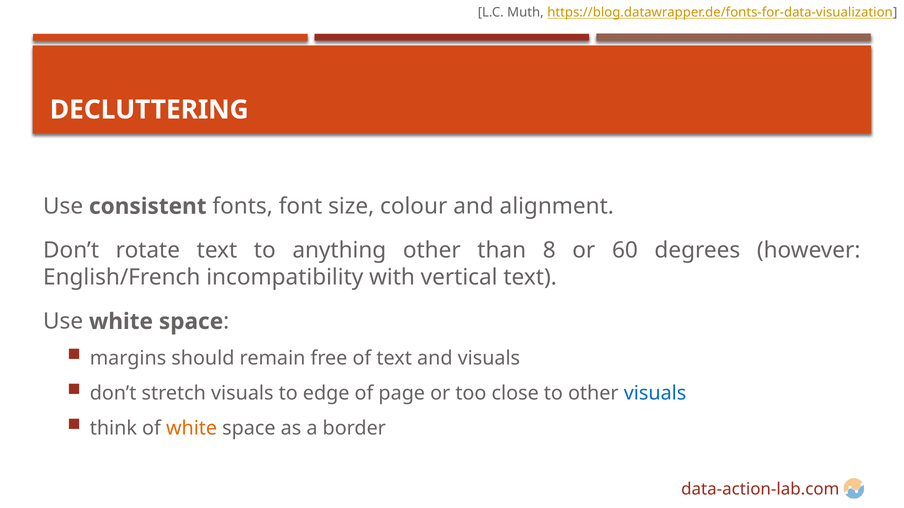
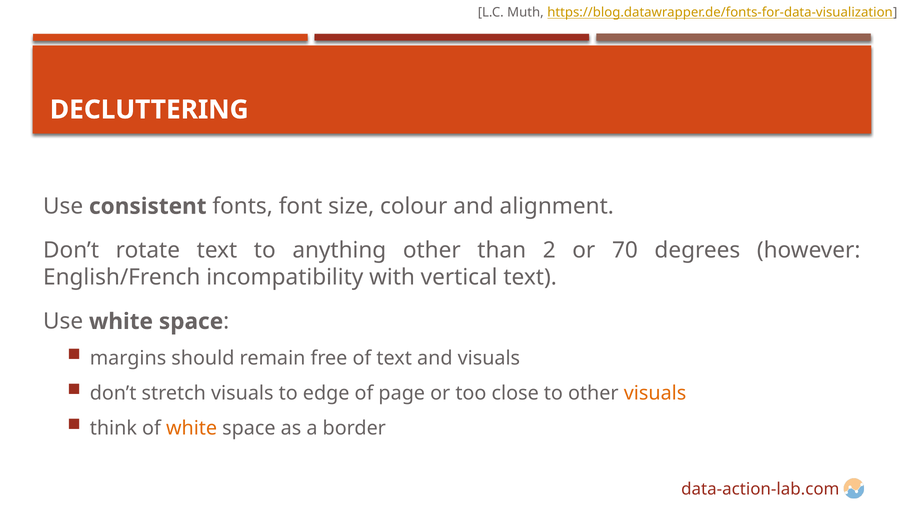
8: 8 -> 2
60: 60 -> 70
visuals at (655, 393) colour: blue -> orange
